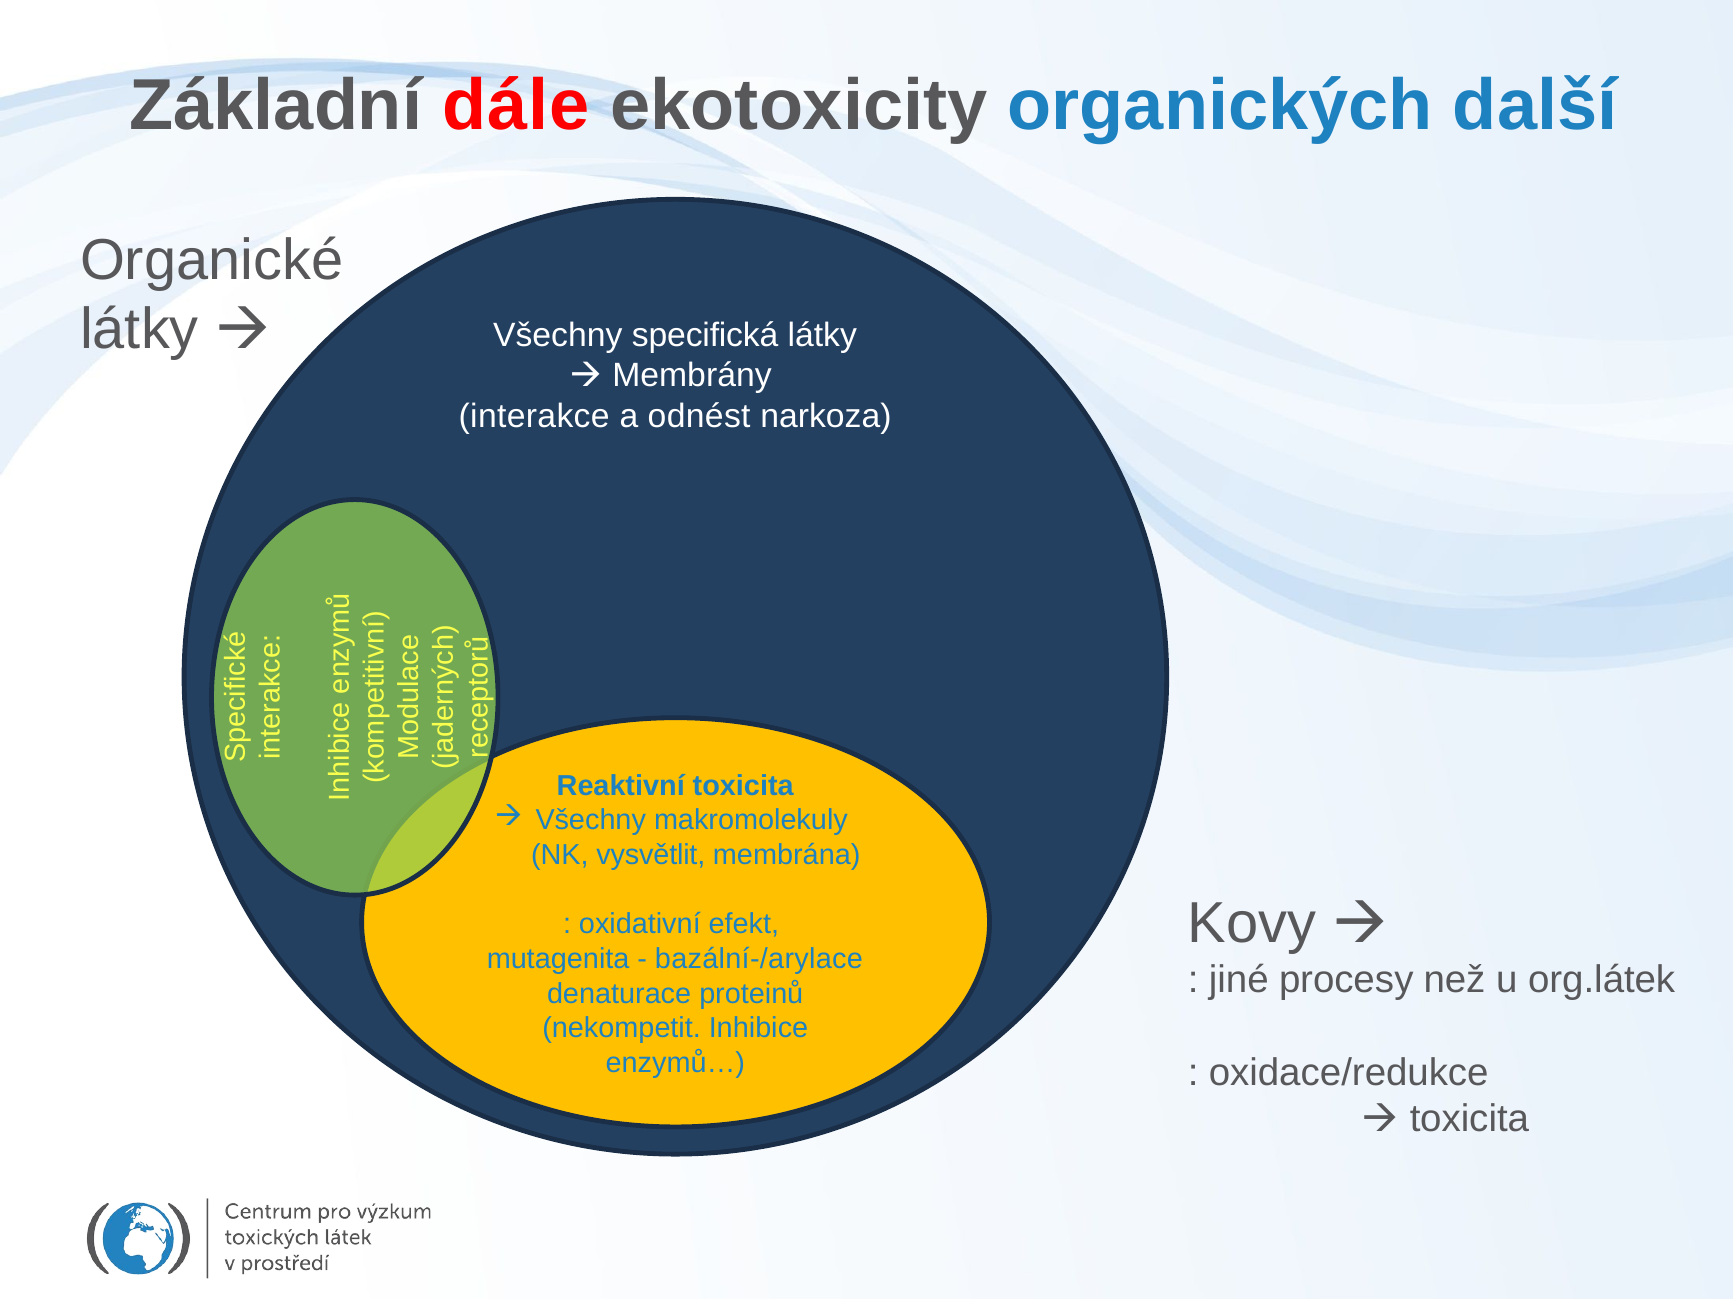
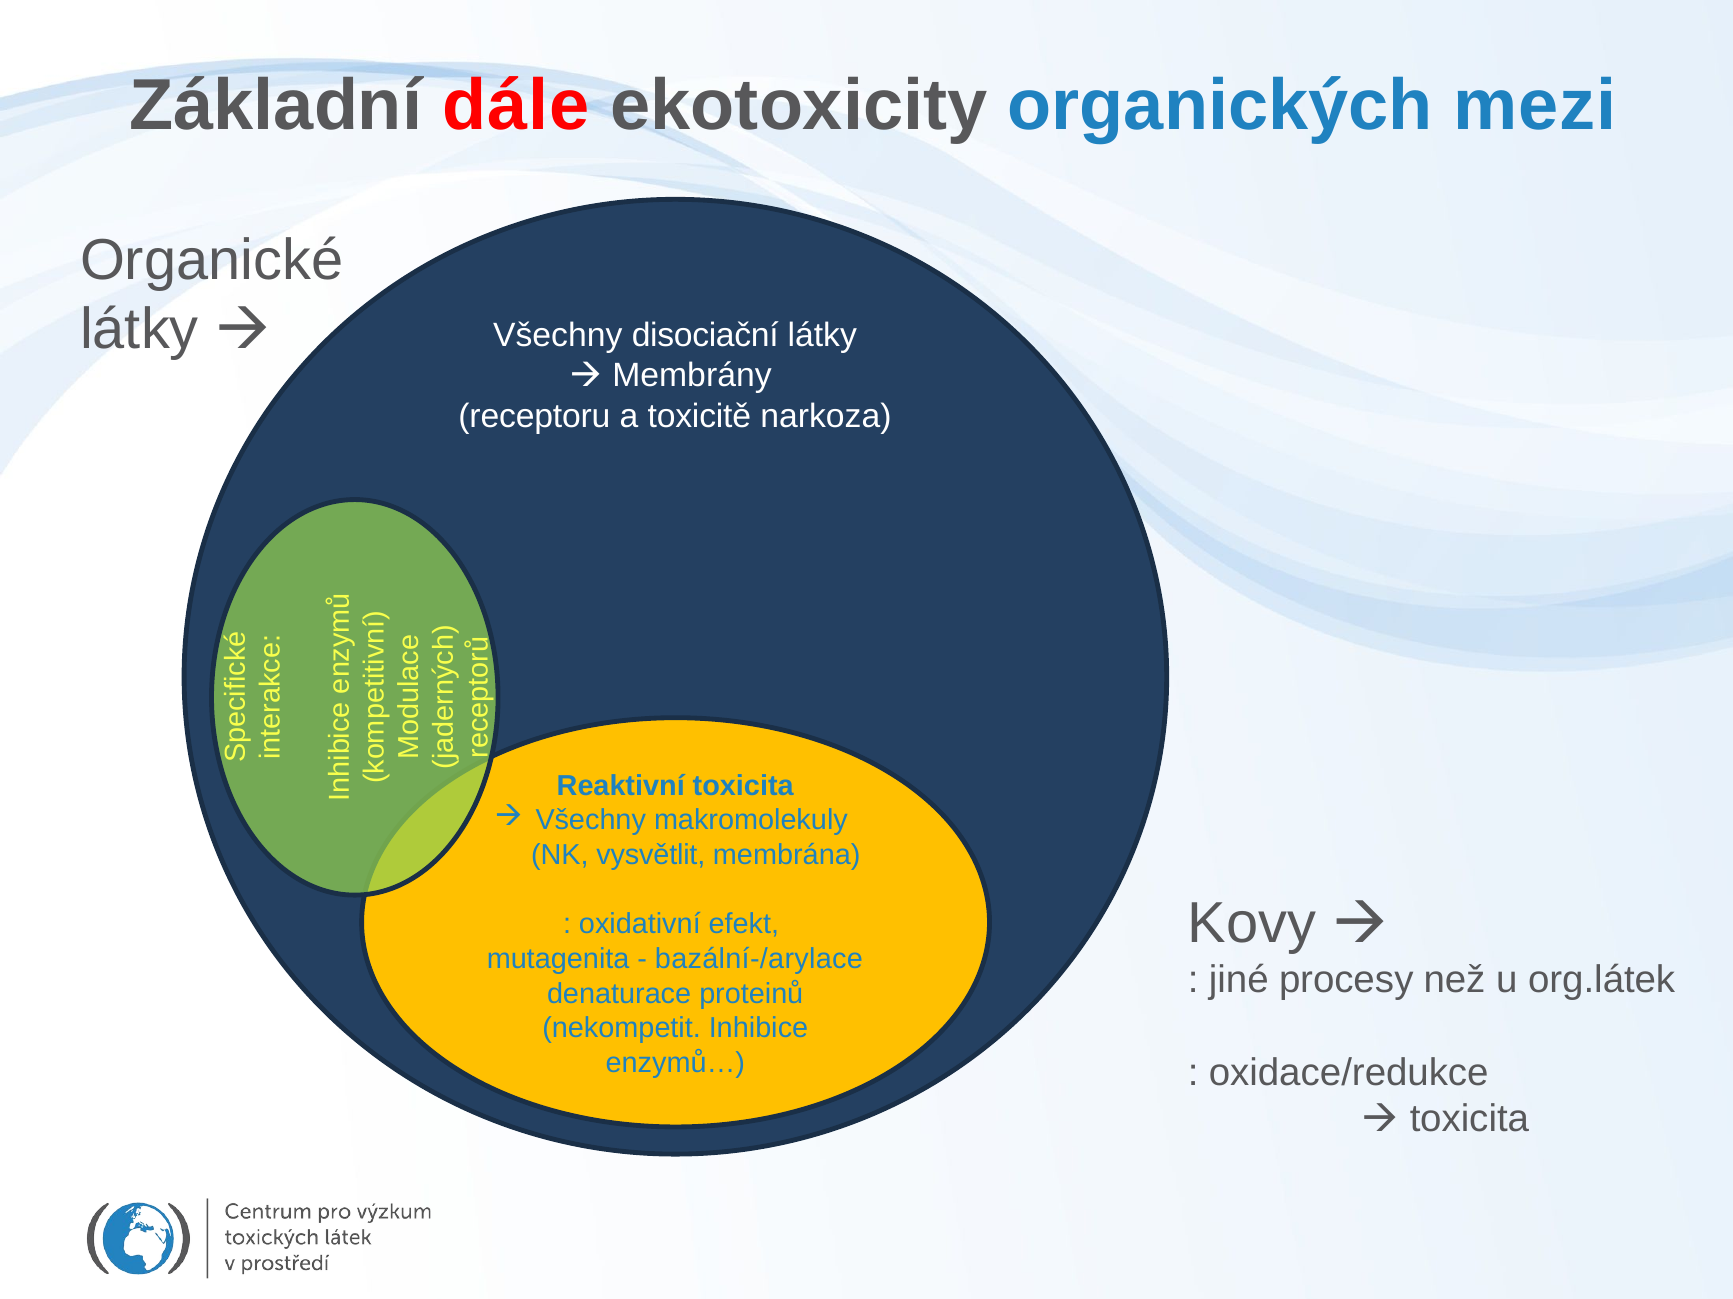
další: další -> mezi
specifická: specifická -> disociační
interakce: interakce -> receptoru
odnést: odnést -> toxicitě
